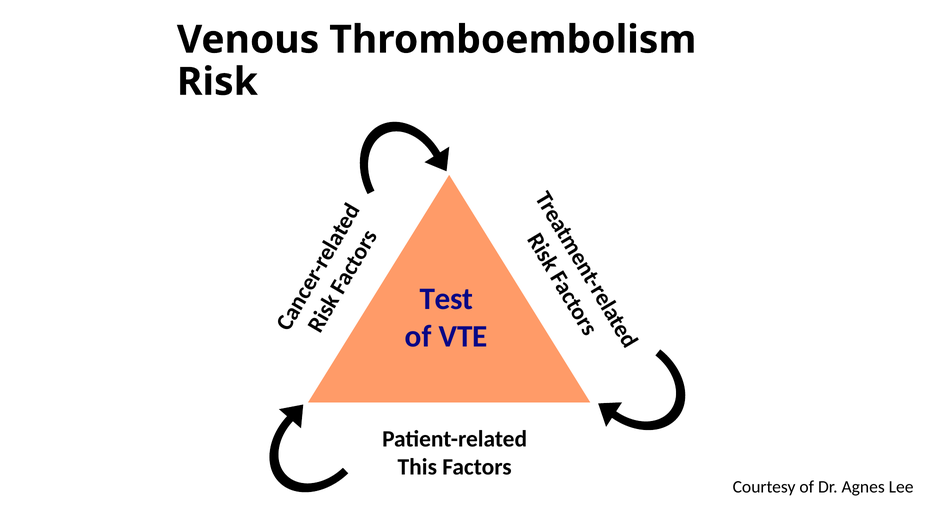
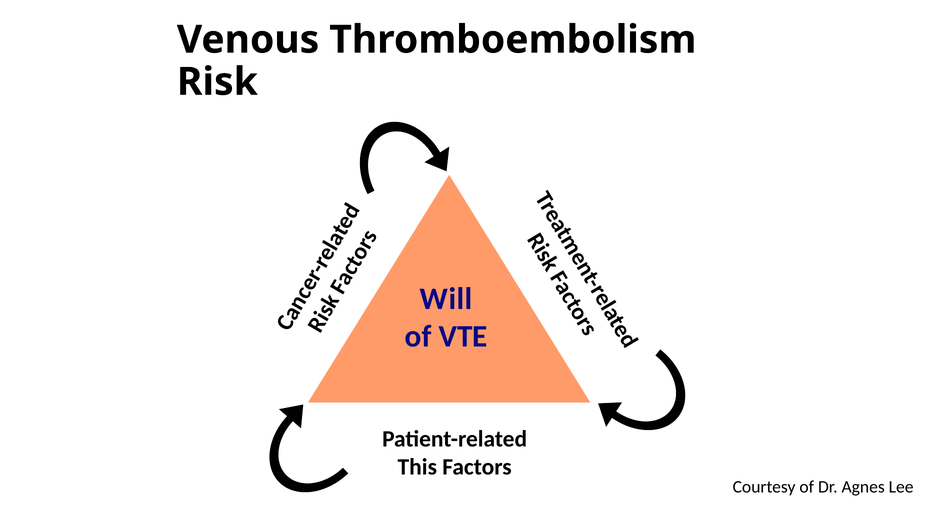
Test: Test -> Will
